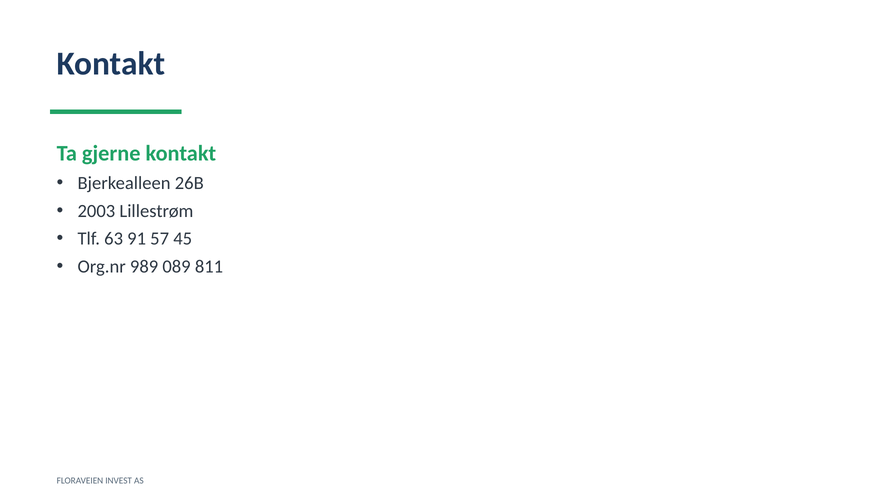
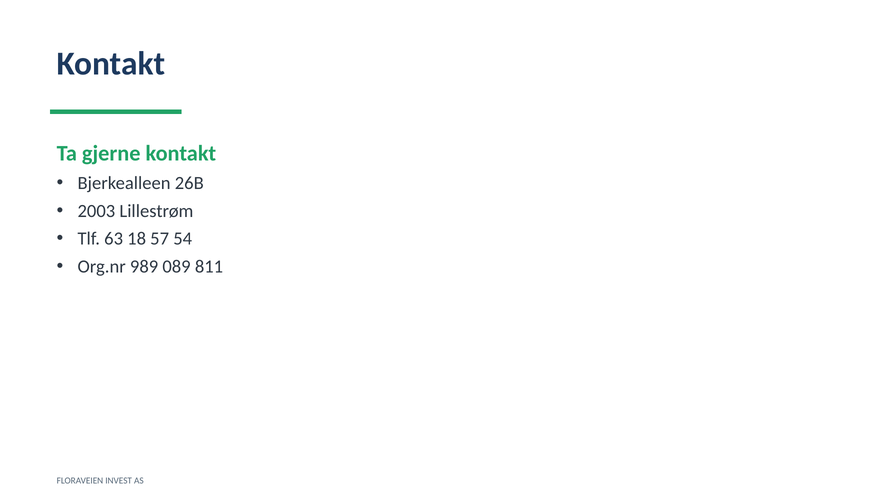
91: 91 -> 18
45: 45 -> 54
